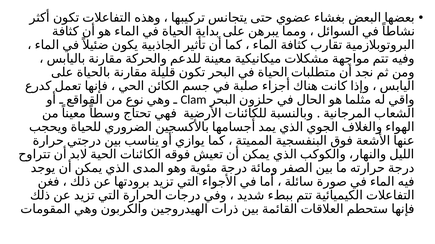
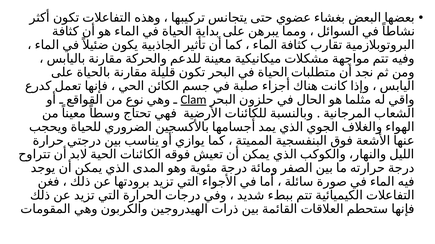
Clam underline: none -> present
